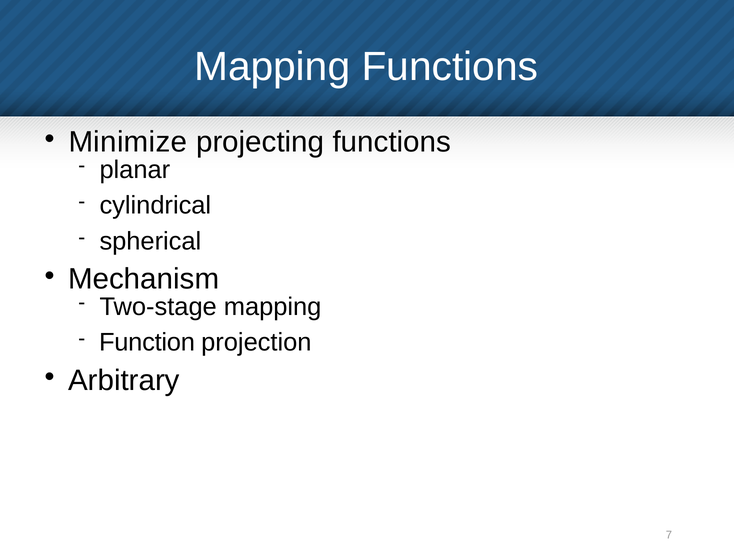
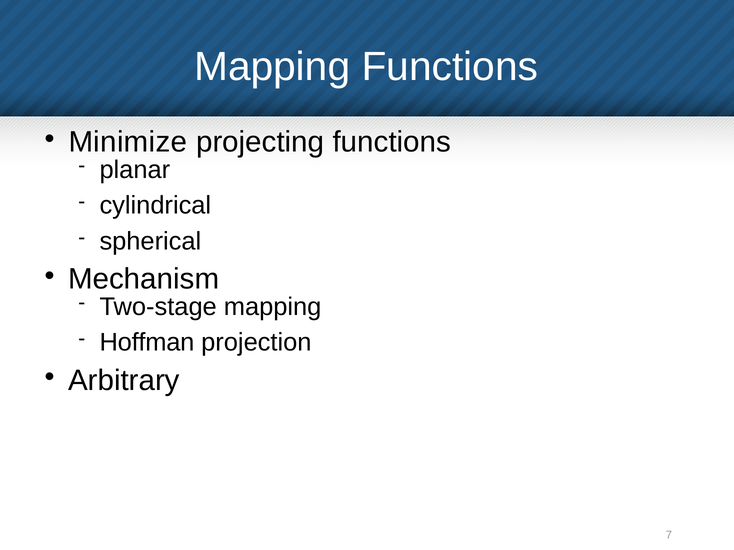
Function: Function -> Hoffman
